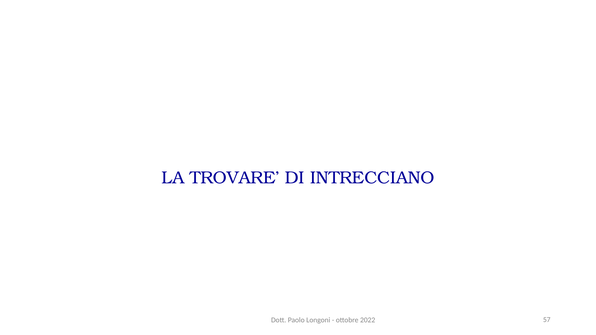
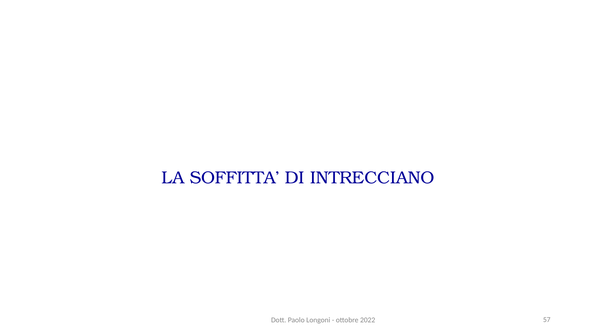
TROVARE: TROVARE -> SOFFITTA
